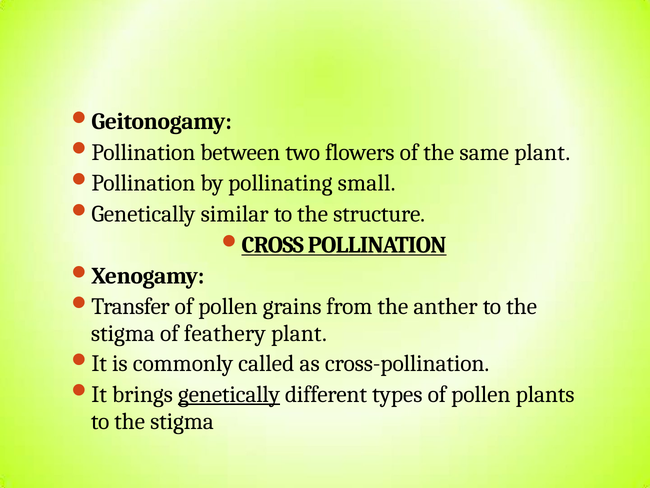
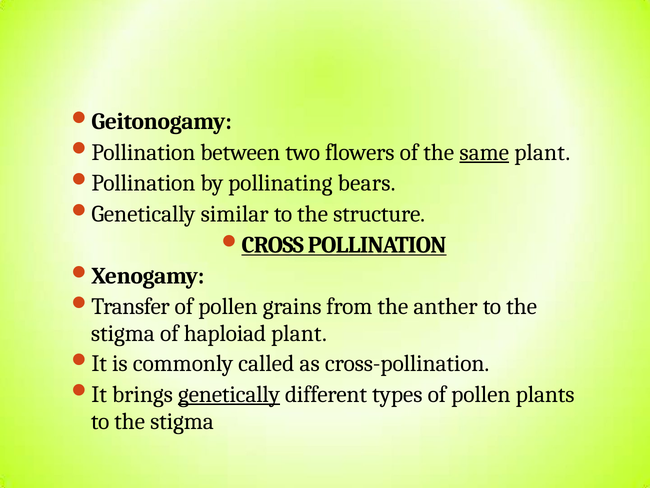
same underline: none -> present
small: small -> bears
feathery: feathery -> haploiad
